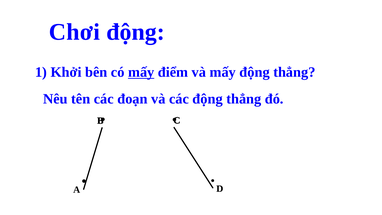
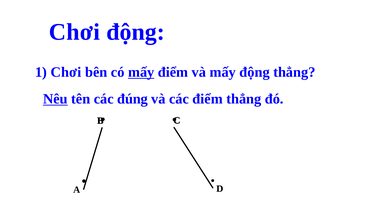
1 Khởi: Khởi -> Chơi
Nêu underline: none -> present
đoạn: đoạn -> đúng
các động: động -> điểm
